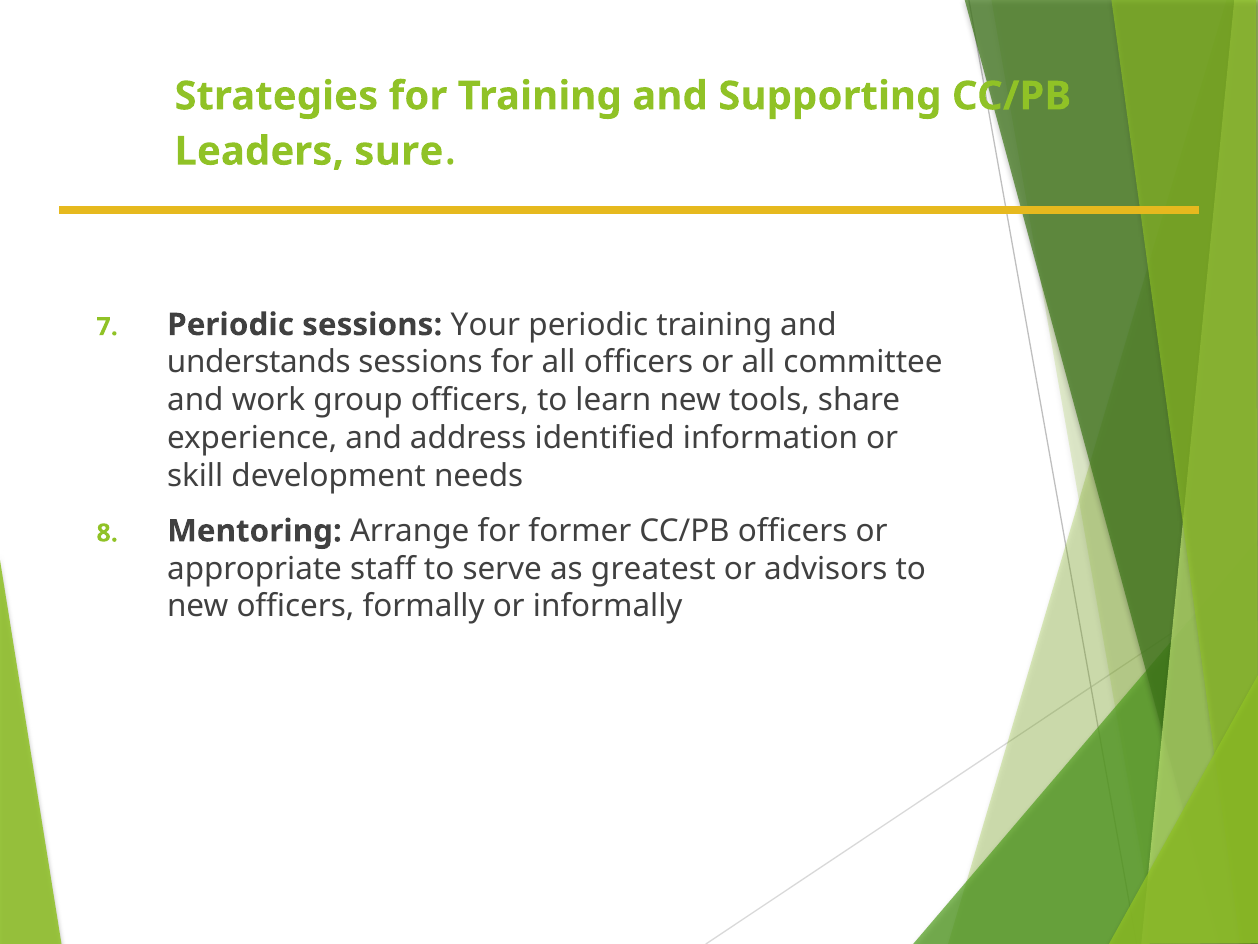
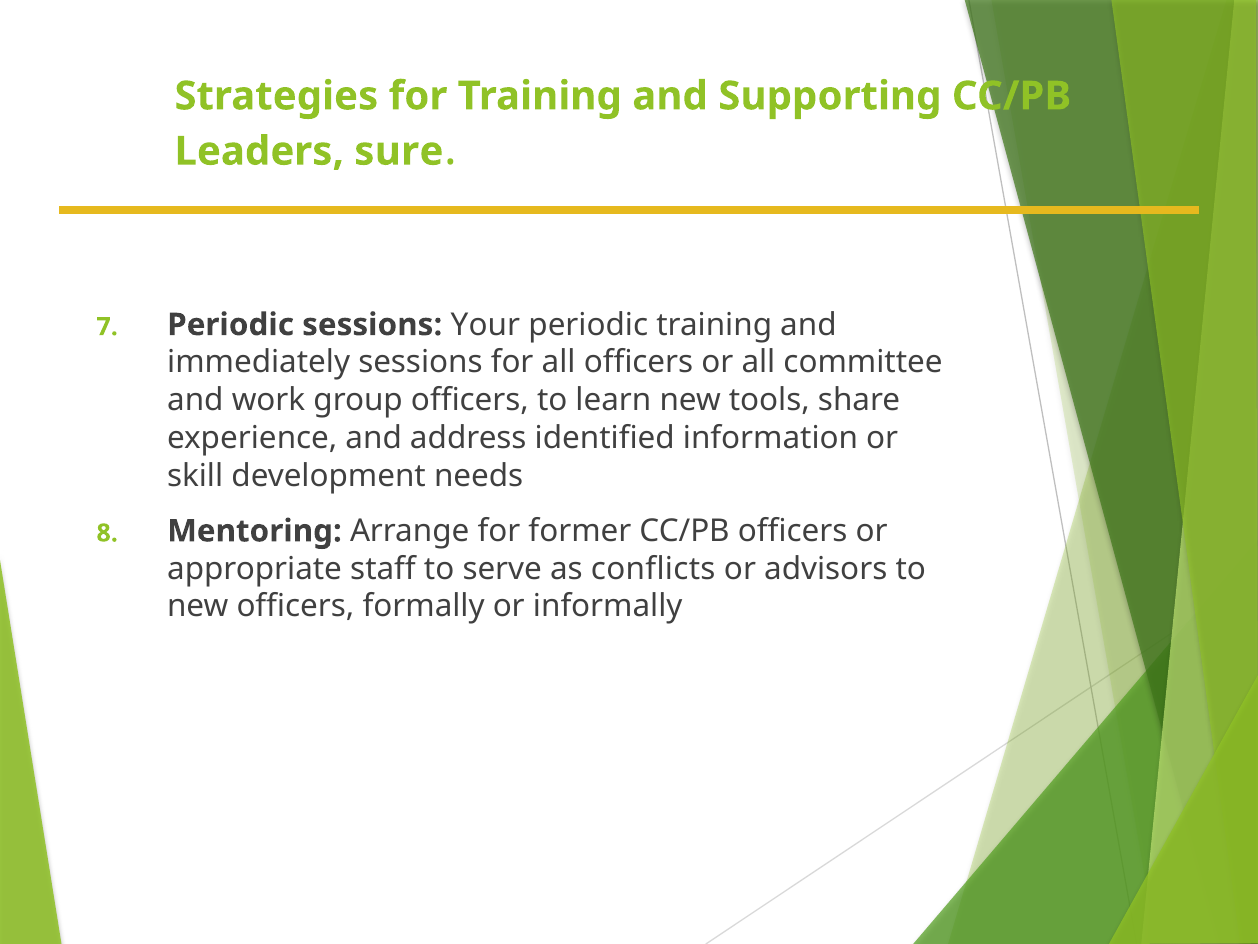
understands: understands -> immediately
greatest: greatest -> conflicts
